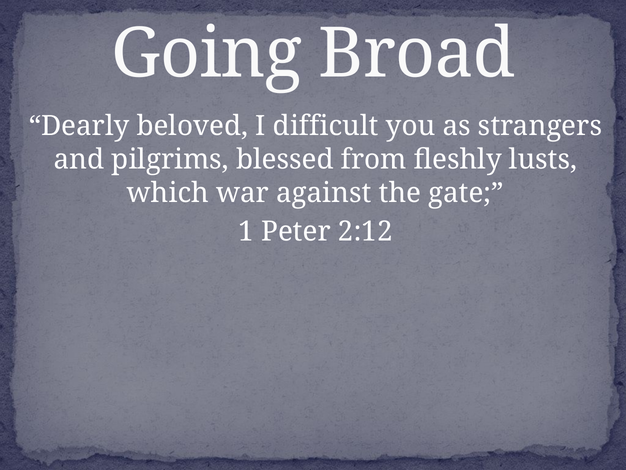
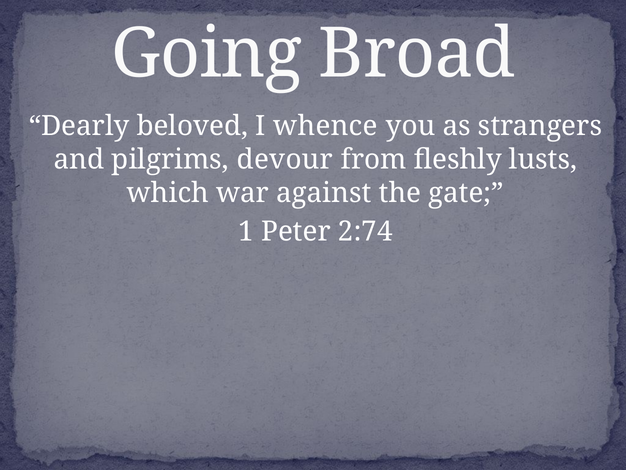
difficult: difficult -> whence
blessed: blessed -> devour
2:12: 2:12 -> 2:74
